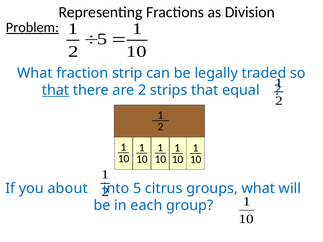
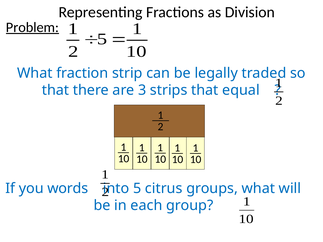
that at (56, 90) underline: present -> none
are 2: 2 -> 3
about: about -> words
